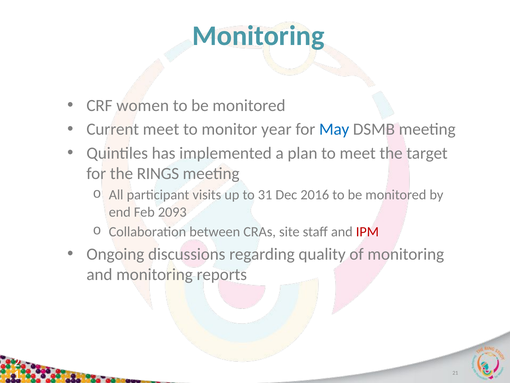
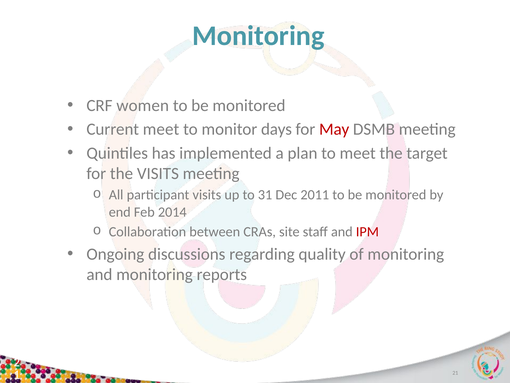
year: year -> days
May colour: blue -> red
the RINGS: RINGS -> VISITS
2016: 2016 -> 2011
2093: 2093 -> 2014
